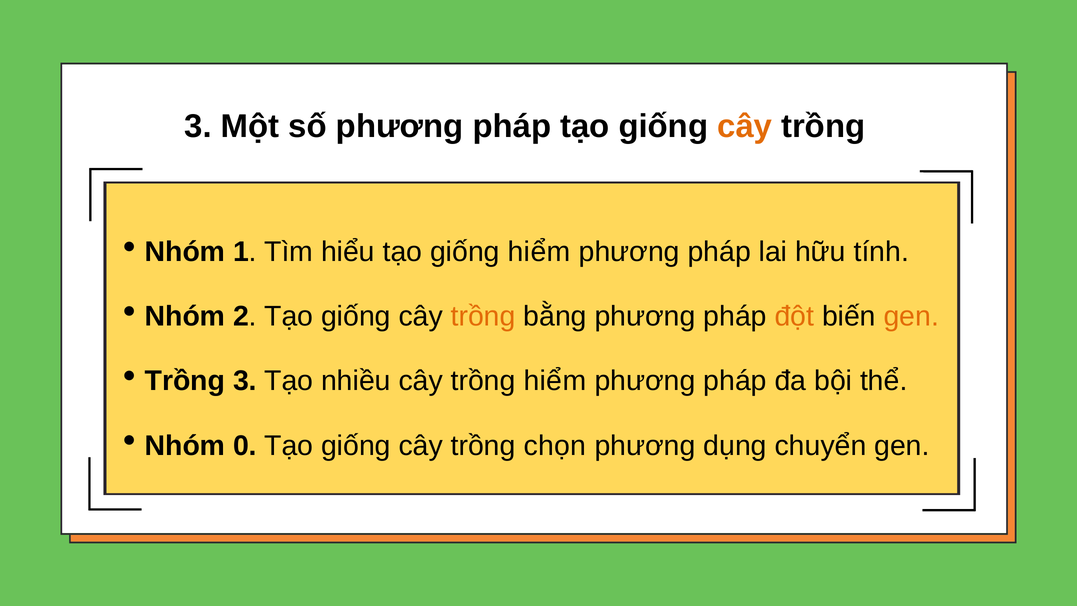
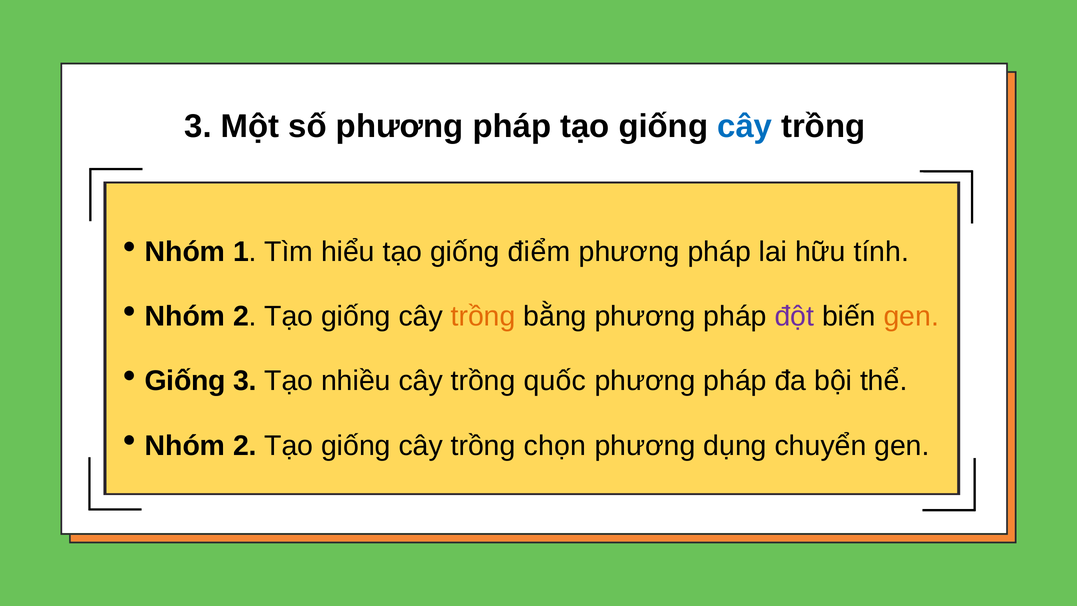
cây at (745, 126) colour: orange -> blue
giống hiểm: hiểm -> điểm
đột colour: orange -> purple
Trồng at (185, 381): Trồng -> Giống
trồng hiểm: hiểm -> quốc
0 at (245, 446): 0 -> 2
